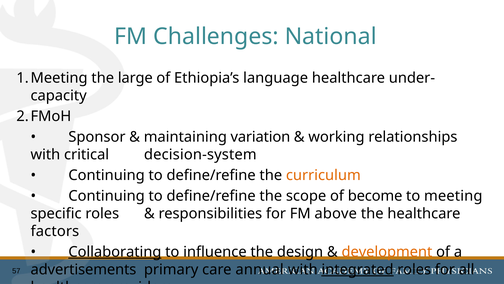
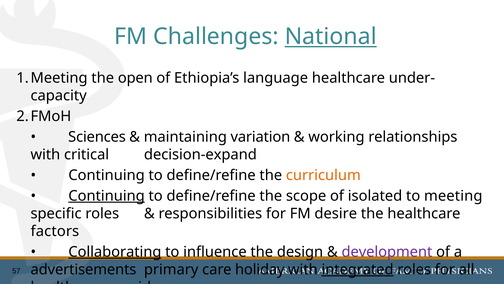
National underline: none -> present
large: large -> open
Sponsor: Sponsor -> Sciences
decision-system: decision-system -> decision-expand
Continuing at (107, 196) underline: none -> present
become: become -> isolated
above: above -> desire
development colour: orange -> purple
annual: annual -> holiday
